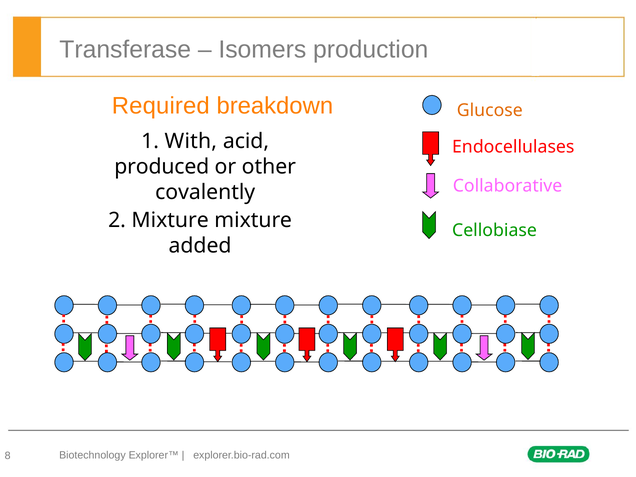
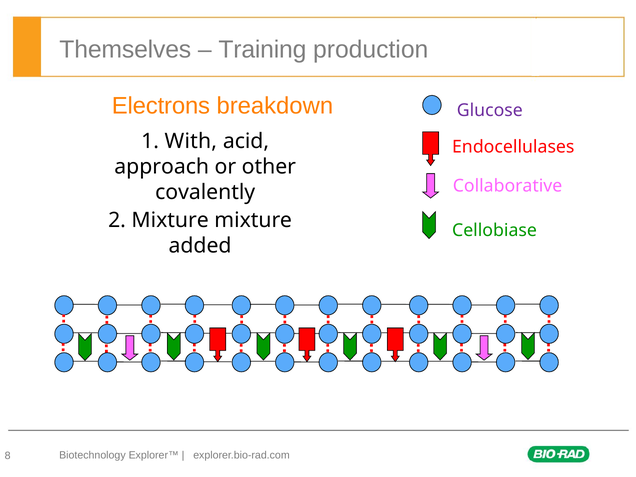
Transferase: Transferase -> Themselves
Isomers: Isomers -> Training
Required: Required -> Electrons
Glucose colour: orange -> purple
produced: produced -> approach
